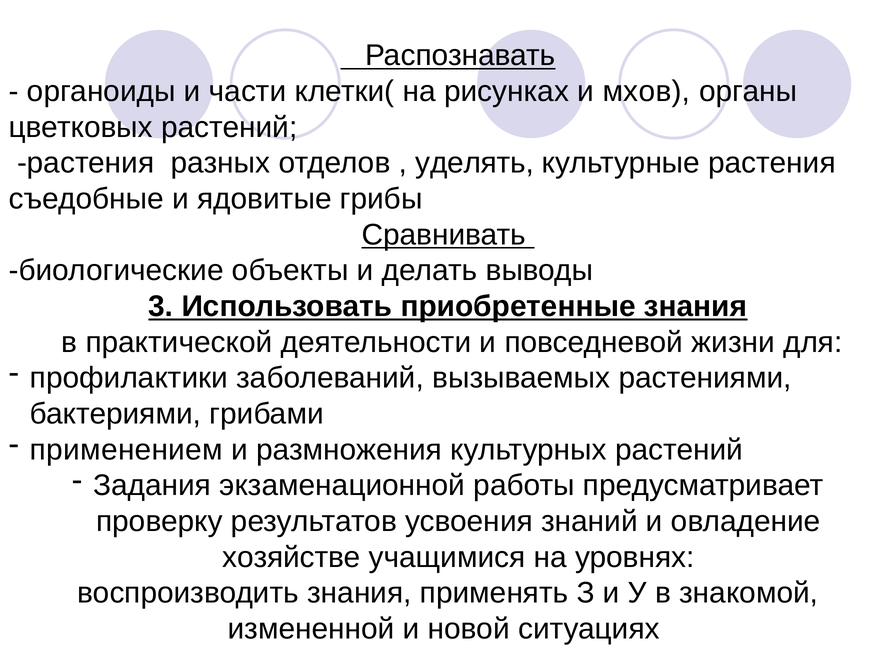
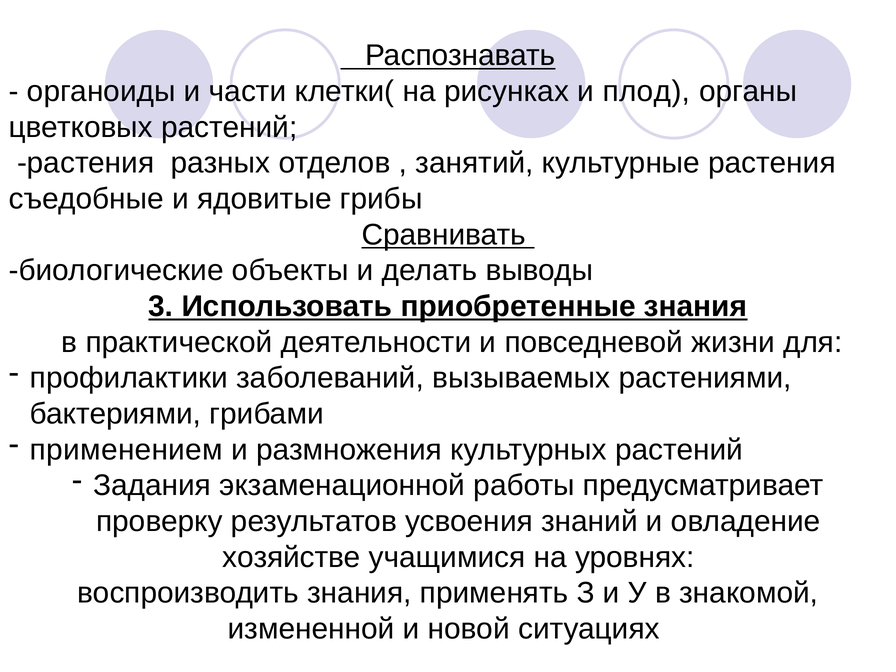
мхов: мхов -> плод
уделять: уделять -> занятий
